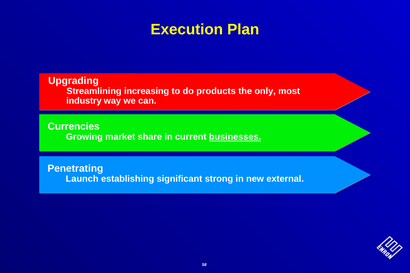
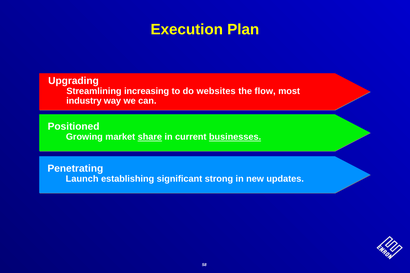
products: products -> websites
only: only -> flow
Currencies: Currencies -> Positioned
share underline: none -> present
external: external -> updates
